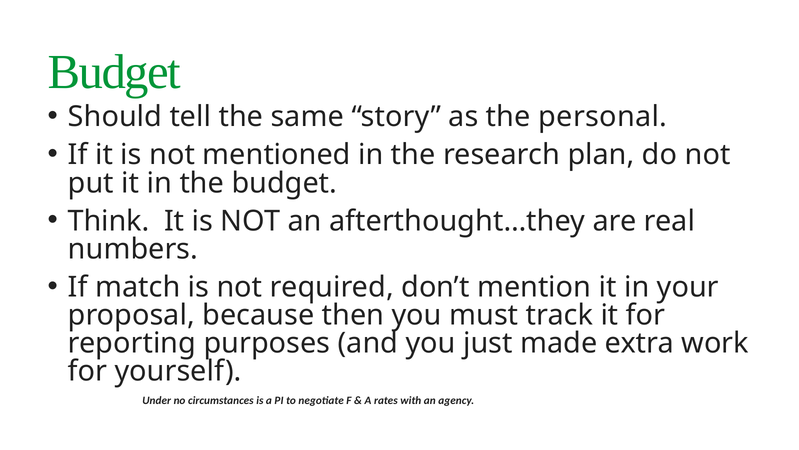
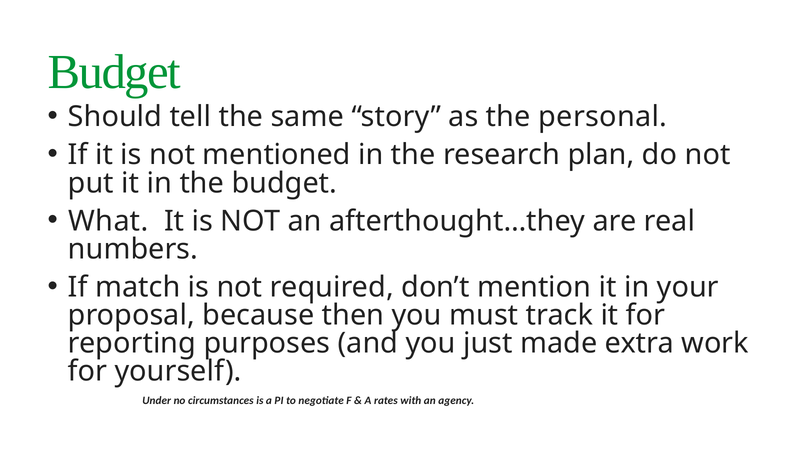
Think: Think -> What
